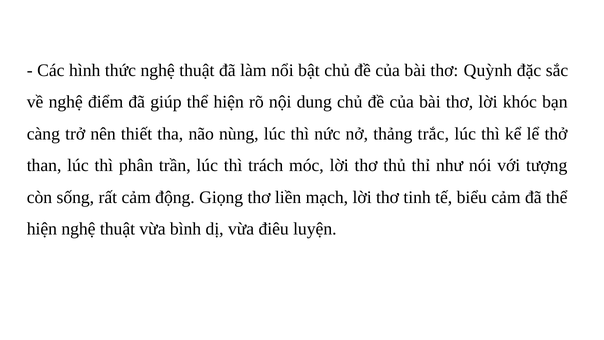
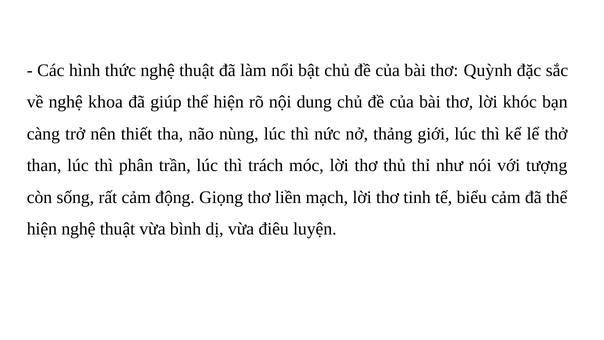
điểm: điểm -> khoa
trắc: trắc -> giới
